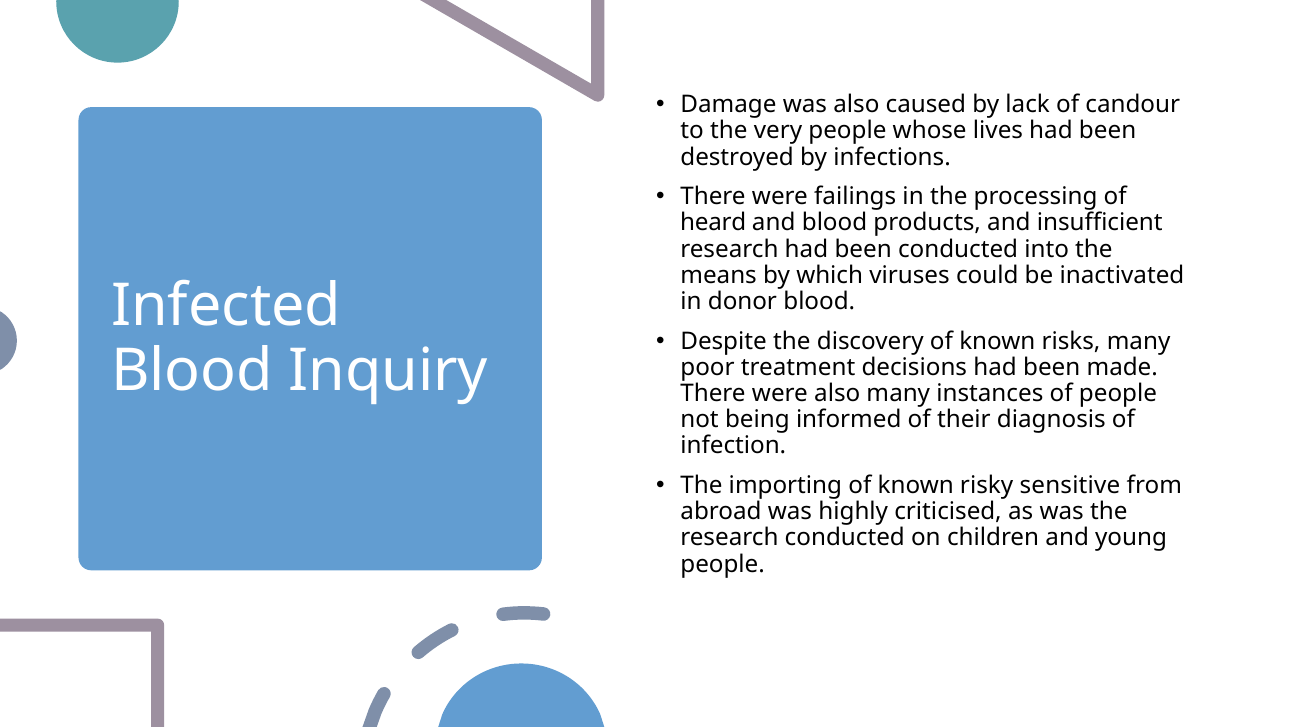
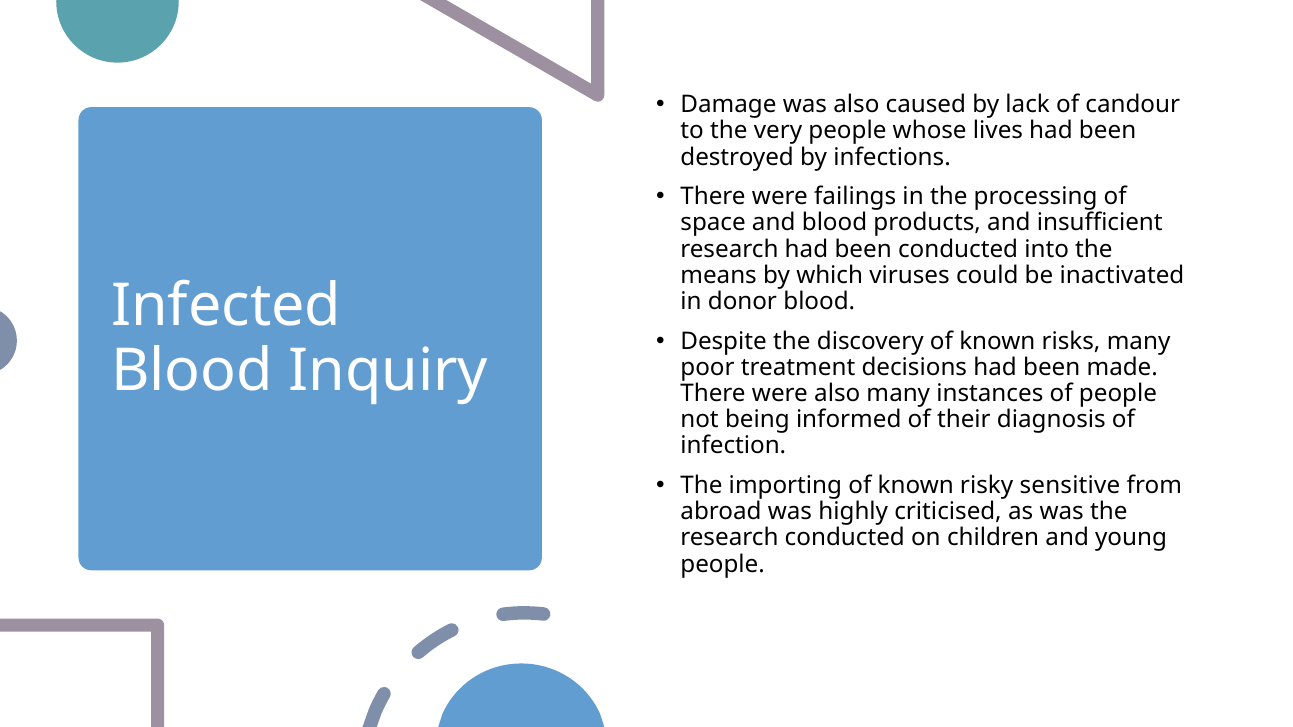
heard: heard -> space
